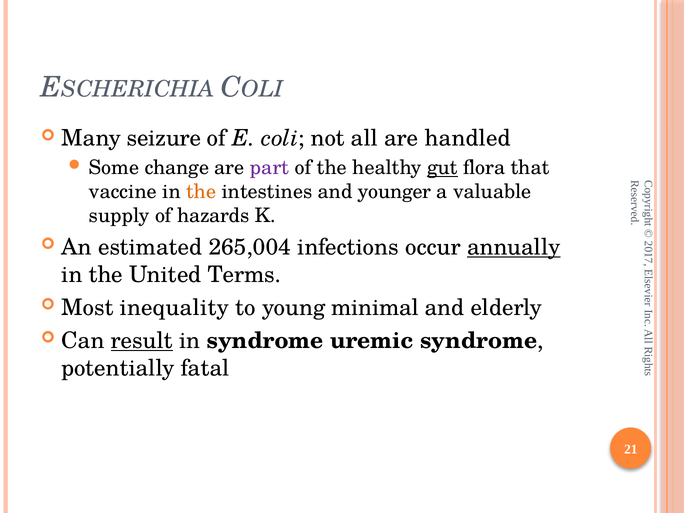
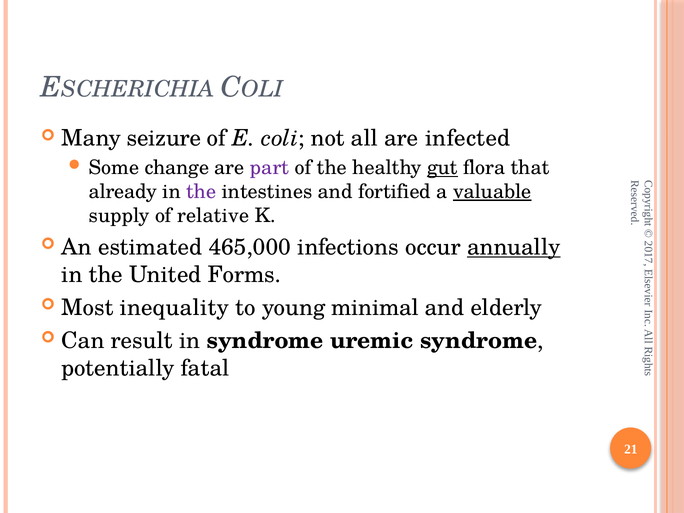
handled: handled -> infected
vaccine: vaccine -> already
the at (201, 192) colour: orange -> purple
younger: younger -> fortified
valuable underline: none -> present
hazards: hazards -> relative
265,004: 265,004 -> 465,000
Terms: Terms -> Forms
result underline: present -> none
